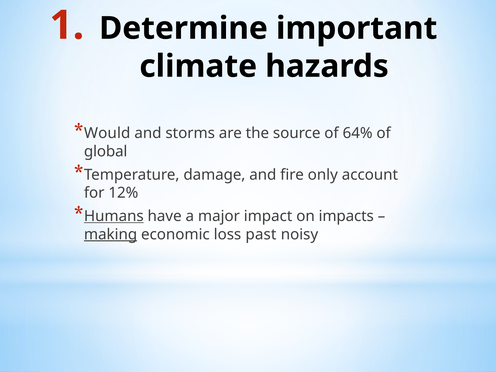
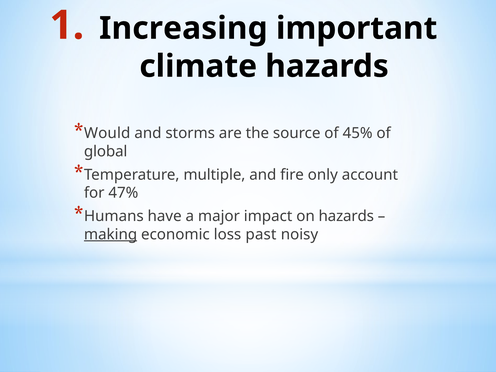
Determine: Determine -> Increasing
64%: 64% -> 45%
damage: damage -> multiple
12%: 12% -> 47%
Humans underline: present -> none
on impacts: impacts -> hazards
